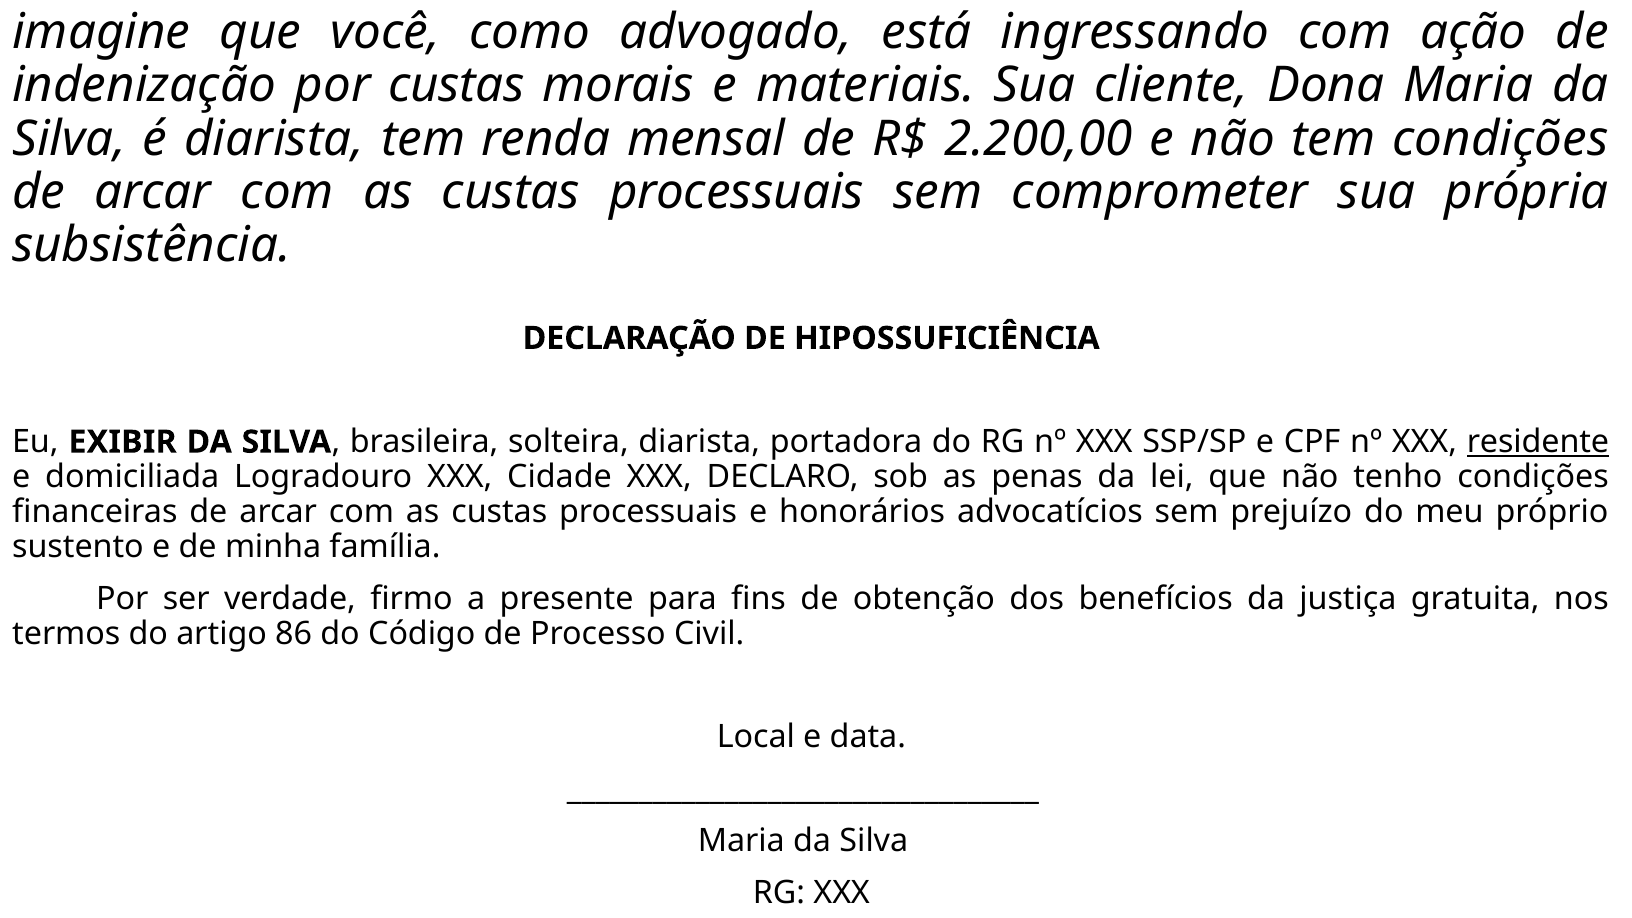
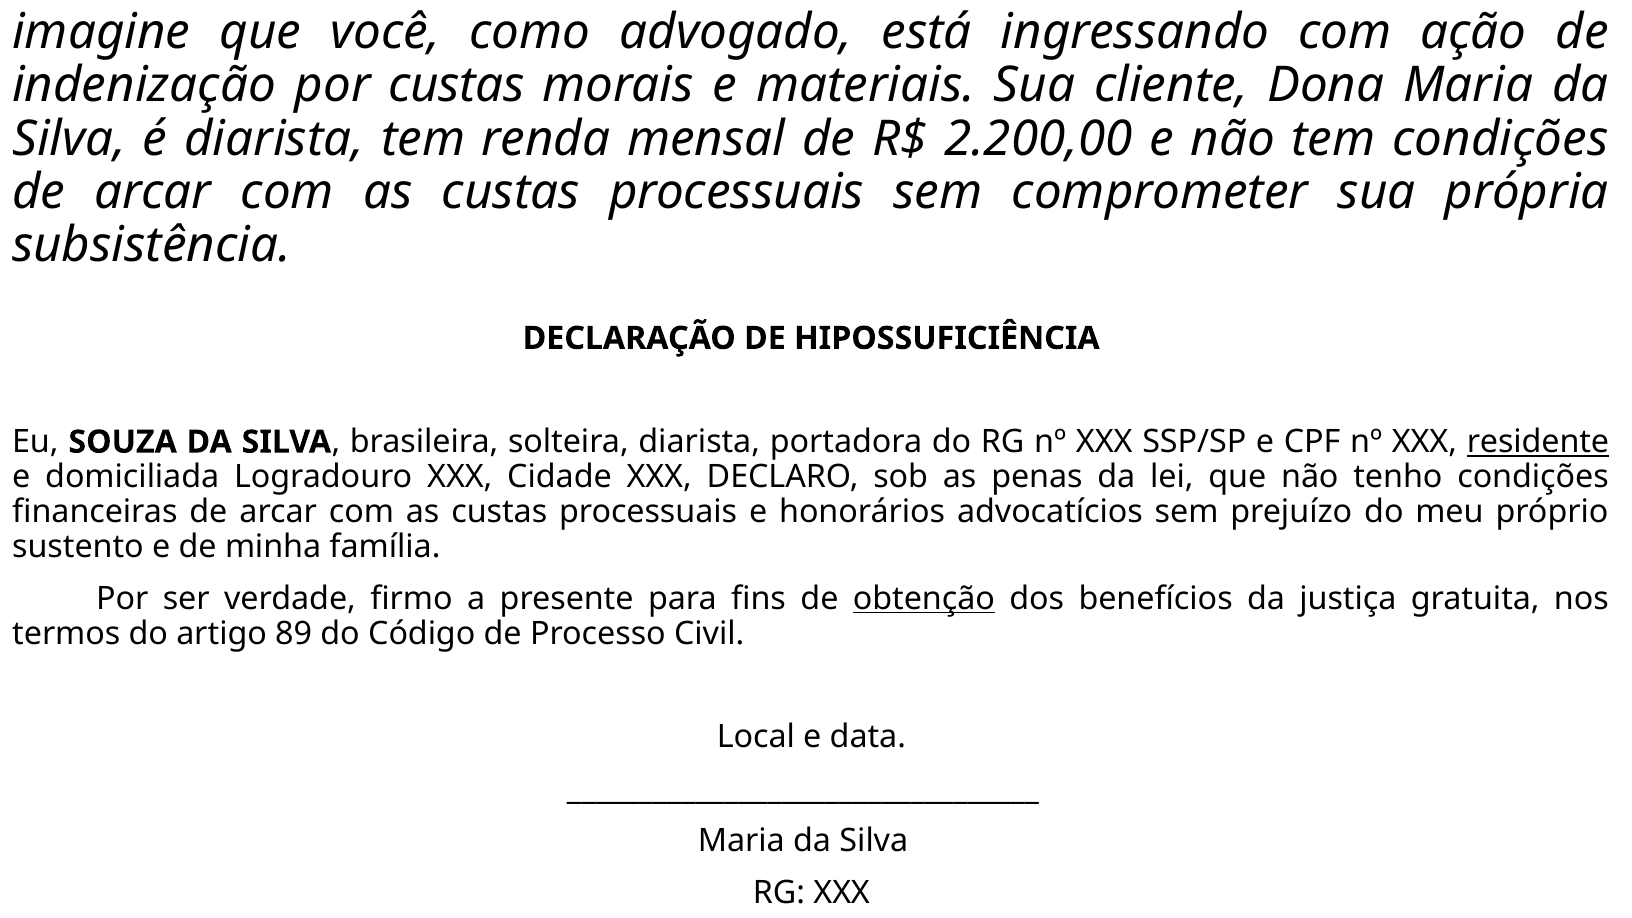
EXIBIR: EXIBIR -> SOUZA
obtenção underline: none -> present
86: 86 -> 89
